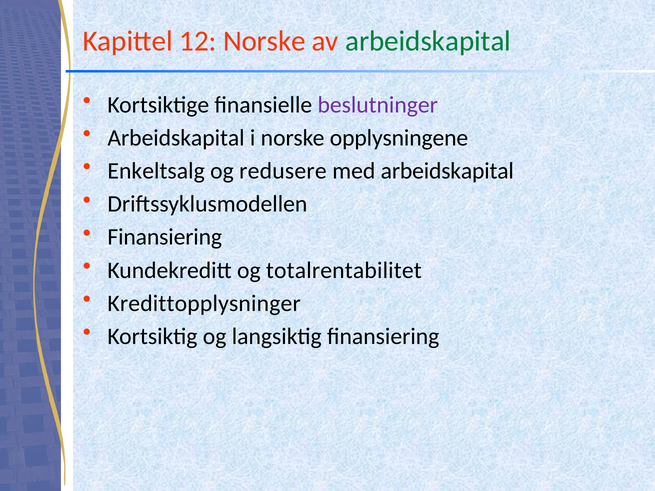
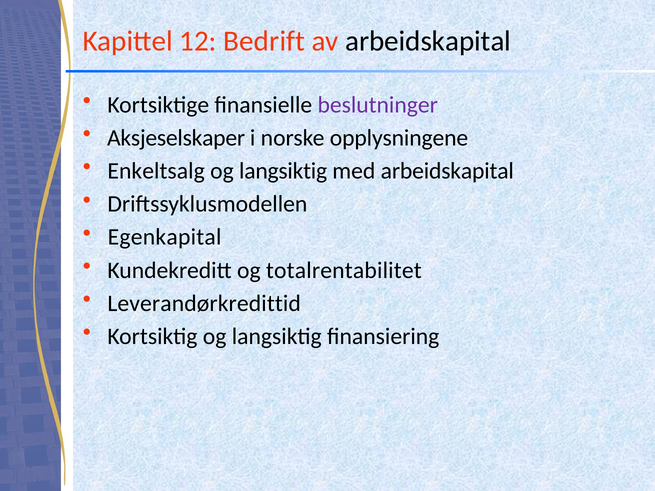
12 Norske: Norske -> Bedrift
arbeidskapital at (428, 41) colour: green -> black
Arbeidskapital at (176, 138): Arbeidskapital -> Aksjeselskaper
redusere at (283, 171): redusere -> langsiktig
Finansiering at (165, 237): Finansiering -> Egenkapital
Kredittopplysninger: Kredittopplysninger -> Leverandørkredittid
